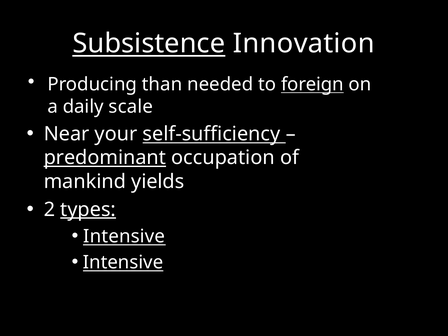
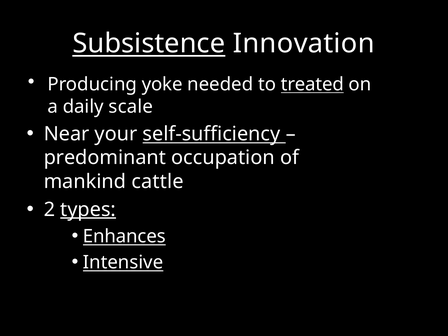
than: than -> yoke
foreign: foreign -> treated
predominant underline: present -> none
yields: yields -> cattle
Intensive at (124, 236): Intensive -> Enhances
